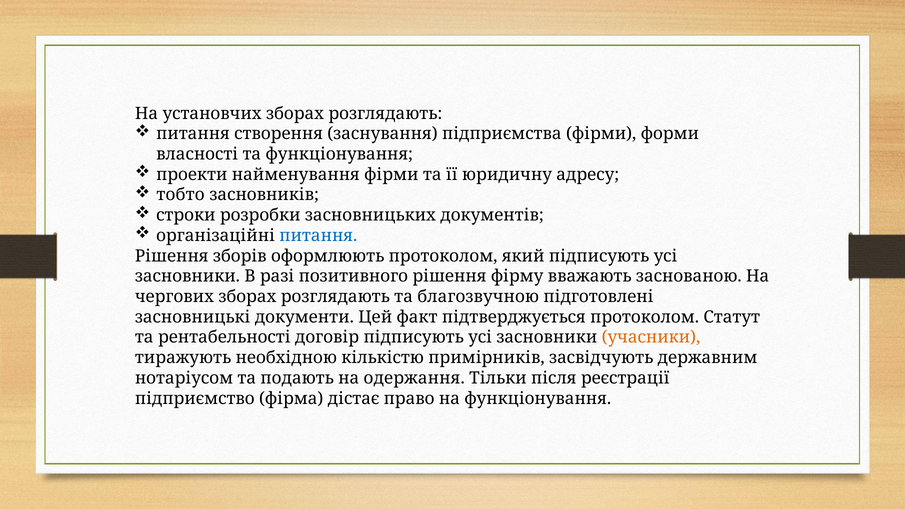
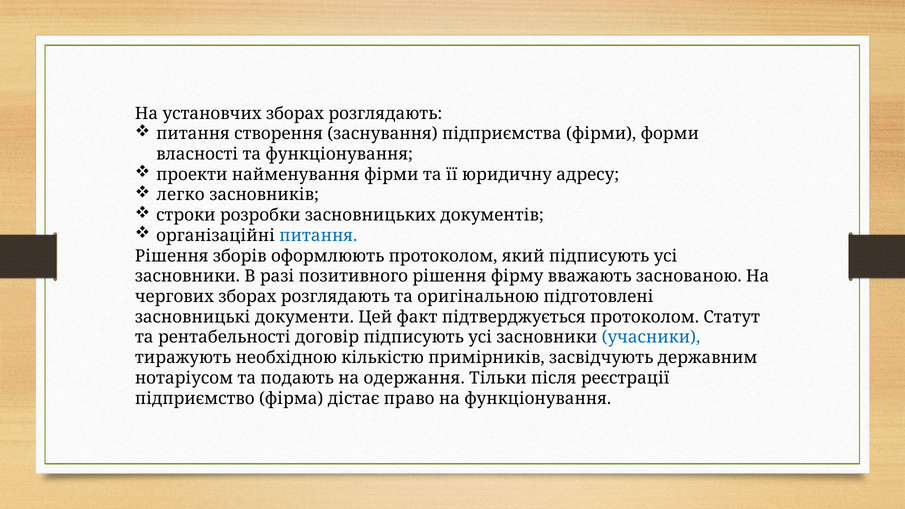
тобто: тобто -> легко
благозвучною: благозвучною -> оригінальною
учасники colour: orange -> blue
